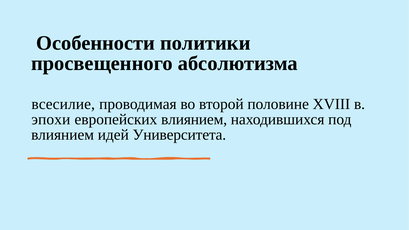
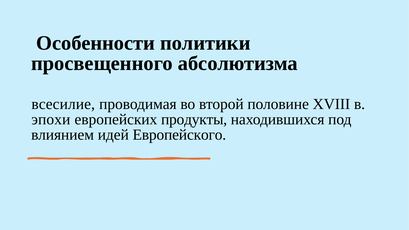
европейских влиянием: влиянием -> продукты
Университета: Университета -> Европейского
